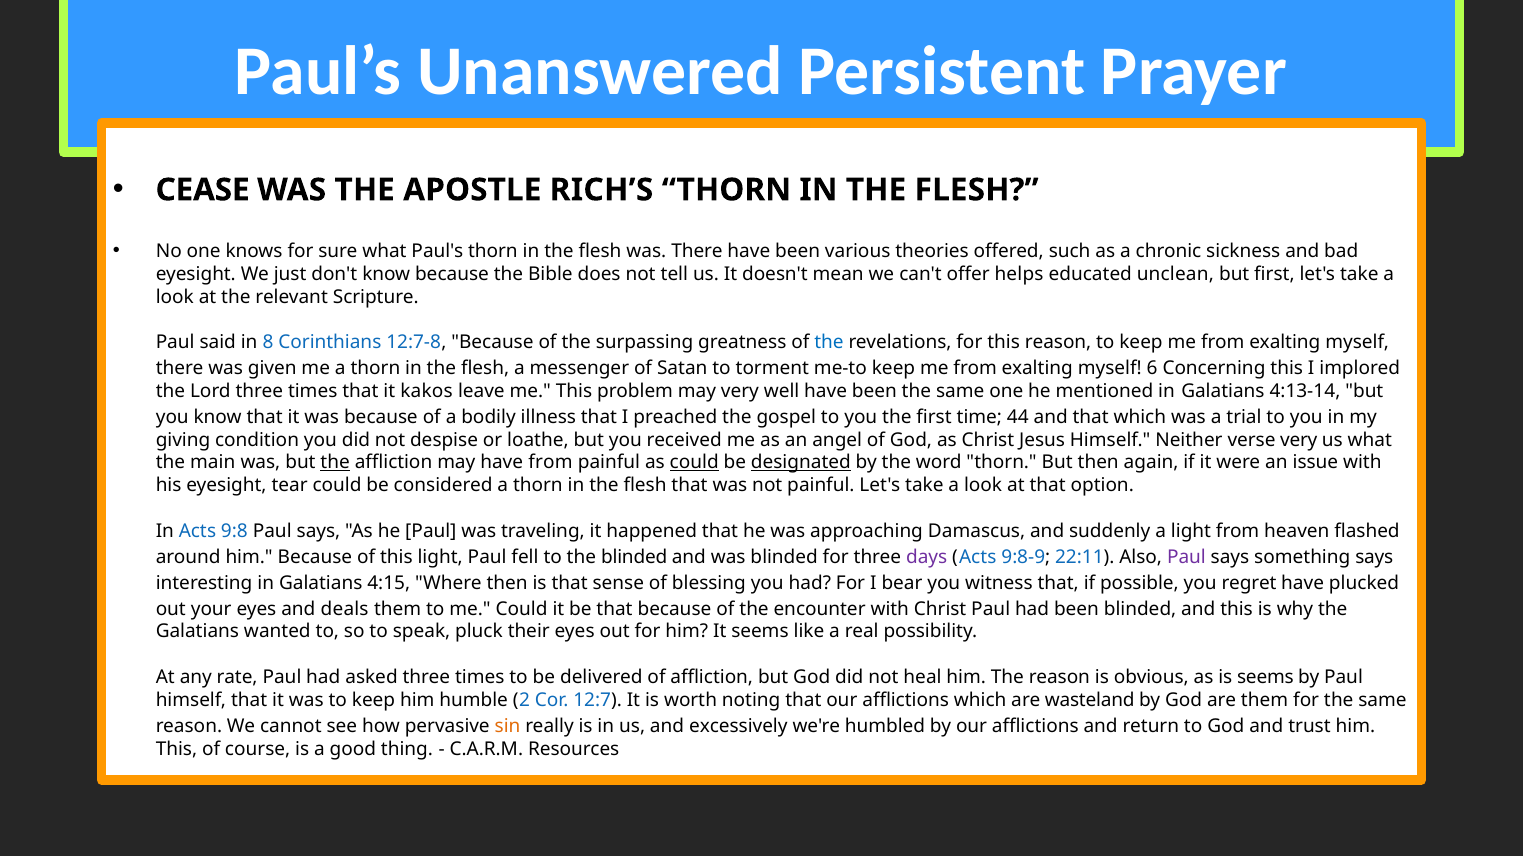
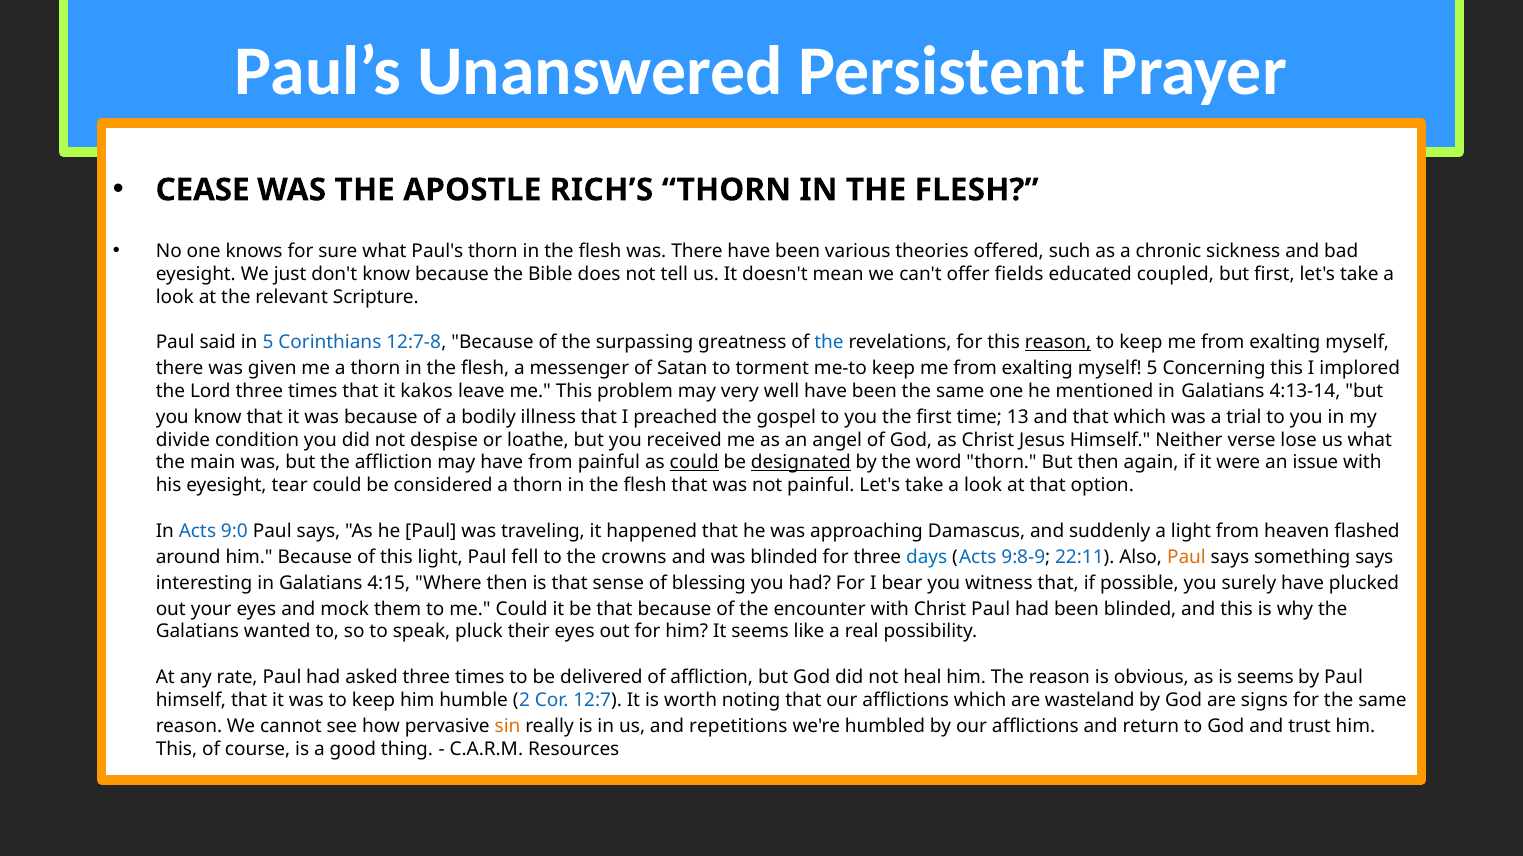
helps: helps -> fields
unclean: unclean -> coupled
in 8: 8 -> 5
reason at (1058, 343) underline: none -> present
myself 6: 6 -> 5
44: 44 -> 13
giving: giving -> divide
verse very: very -> lose
the at (335, 463) underline: present -> none
9:8: 9:8 -> 9:0
the blinded: blinded -> crowns
days colour: purple -> blue
Paul at (1186, 557) colour: purple -> orange
regret: regret -> surely
deals: deals -> mock
are them: them -> signs
excessively: excessively -> repetitions
